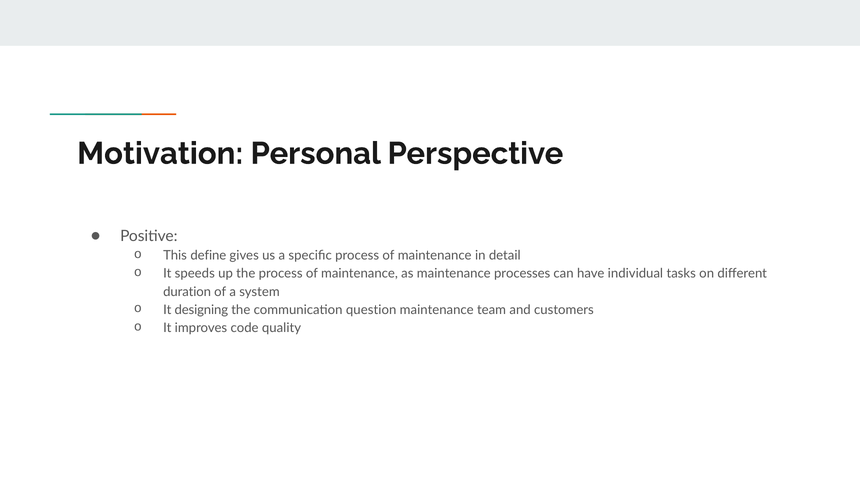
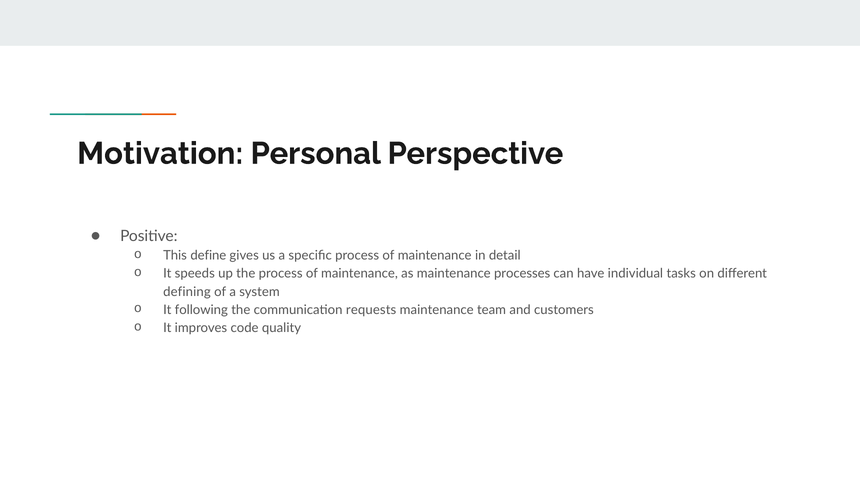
duration: duration -> defining
designing: designing -> following
question: question -> requests
